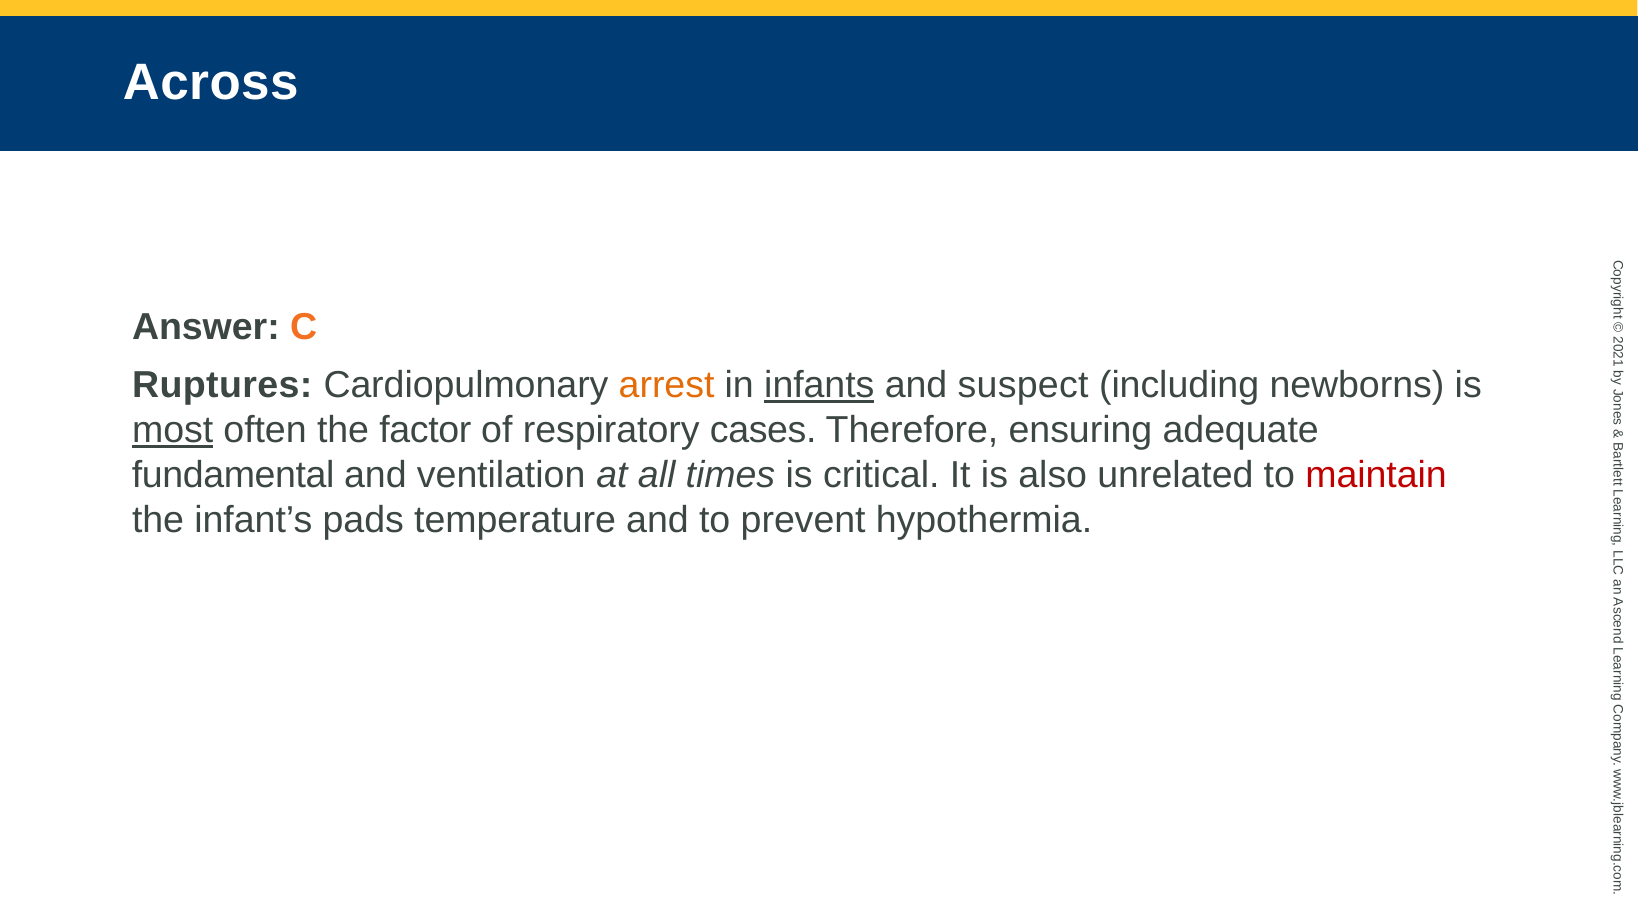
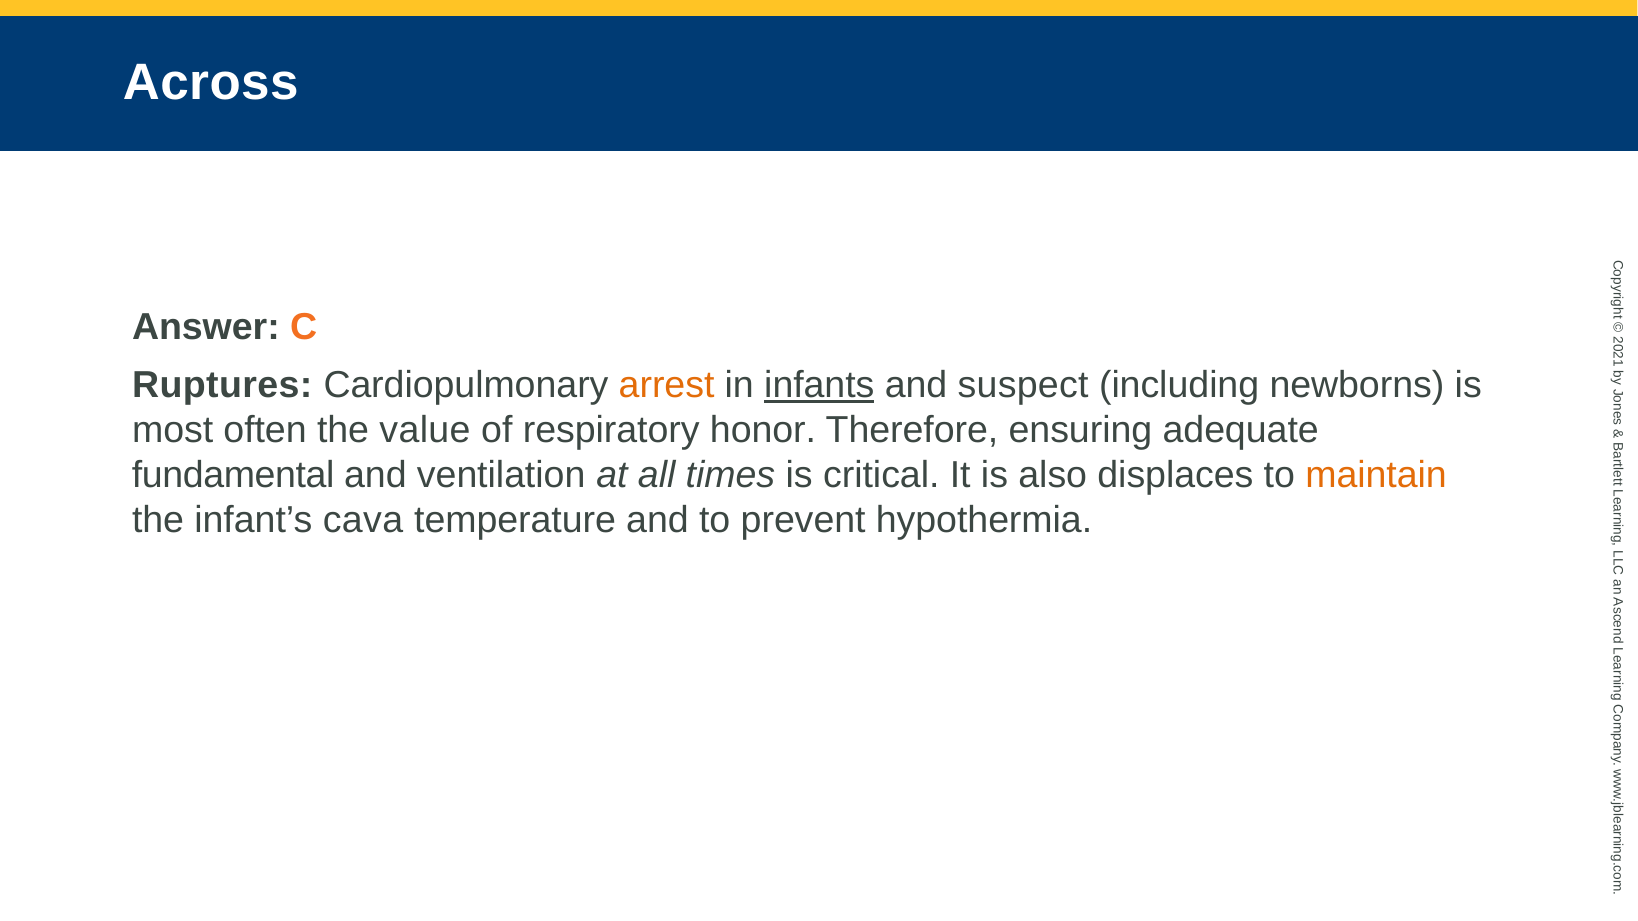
most underline: present -> none
factor: factor -> value
cases: cases -> honor
unrelated: unrelated -> displaces
maintain colour: red -> orange
pads: pads -> cava
